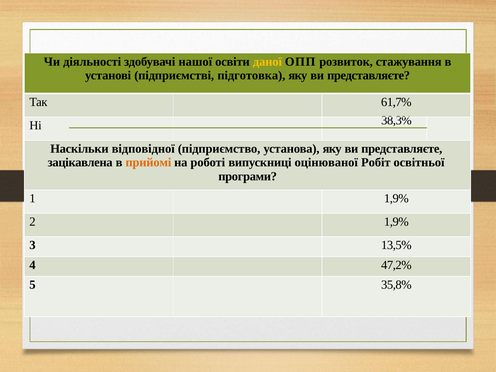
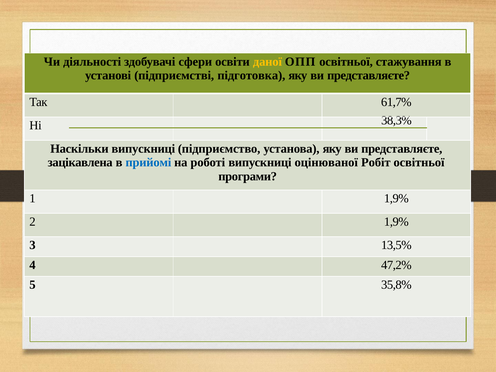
нашої: нашої -> сфери
ОПП розвиток: розвиток -> освітньої
Наскільки відповідної: відповідної -> випускниці
прийомі colour: orange -> blue
